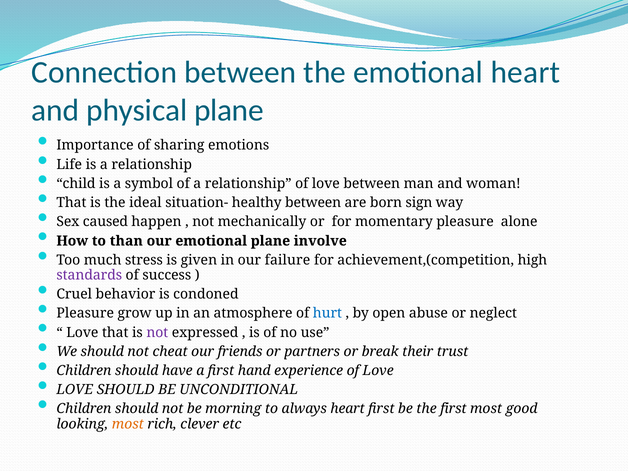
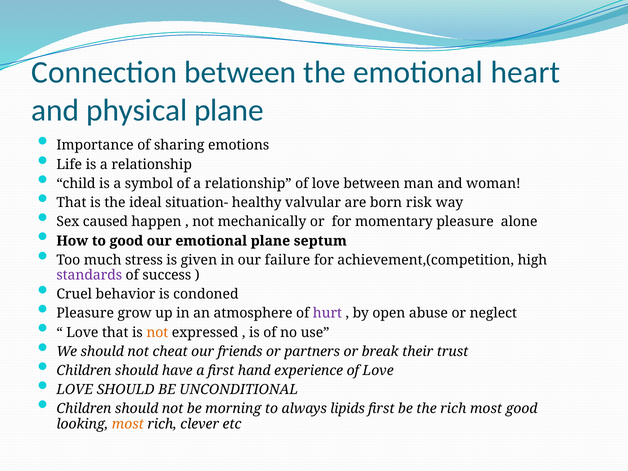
healthy between: between -> valvular
sign: sign -> risk
to than: than -> good
involve: involve -> septum
hurt colour: blue -> purple
not at (157, 332) colour: purple -> orange
always heart: heart -> lipids
the first: first -> rich
